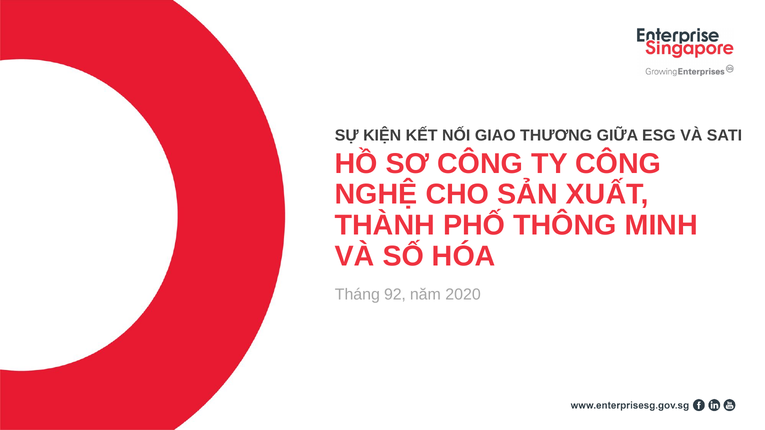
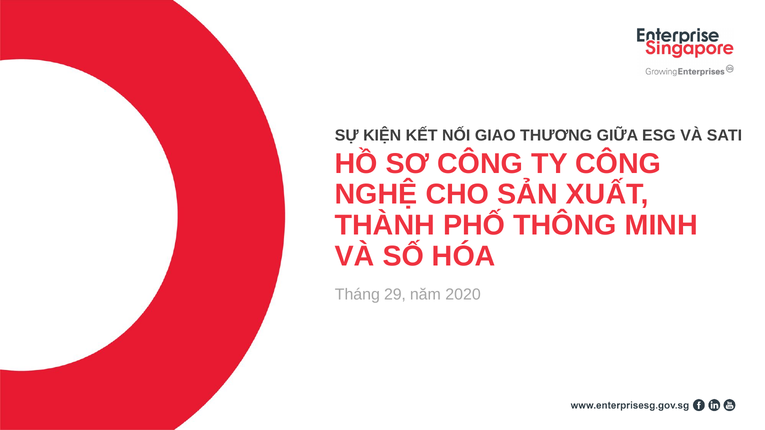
92: 92 -> 29
